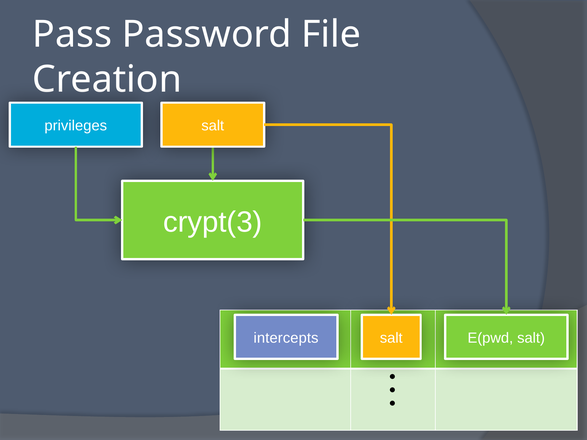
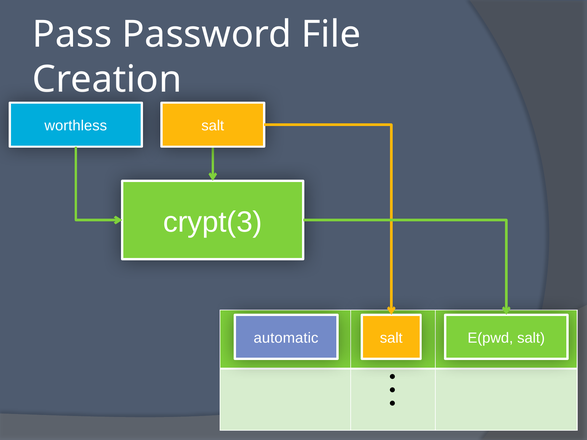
privileges: privileges -> worthless
intercepts: intercepts -> automatic
